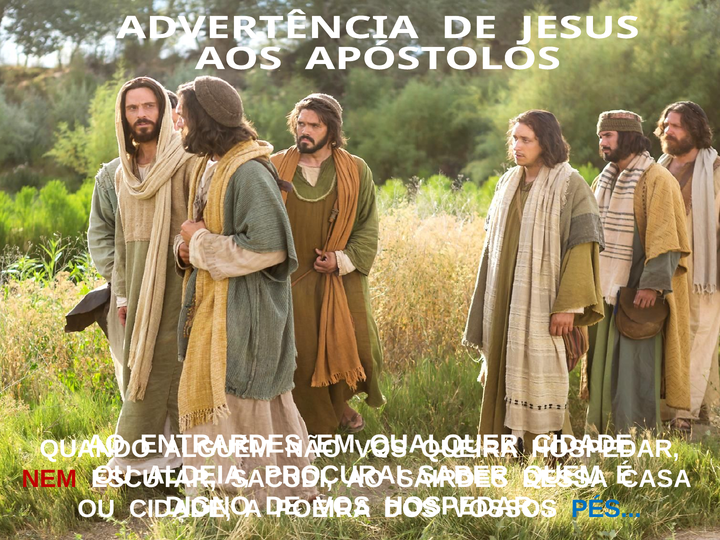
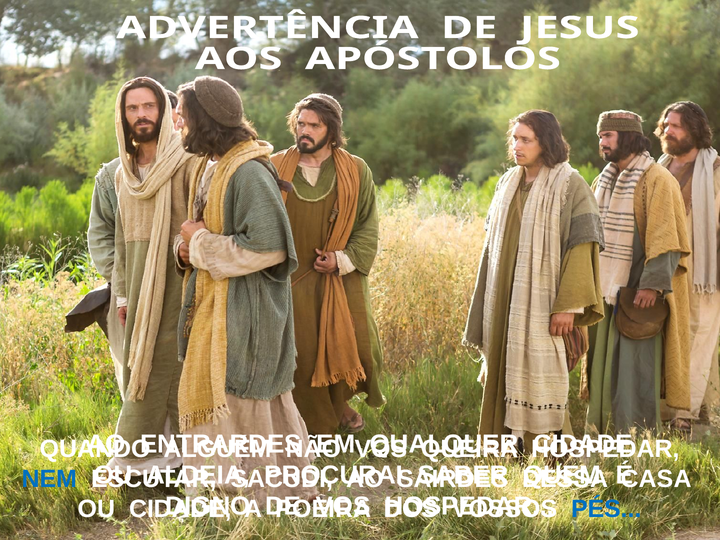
NEM colour: red -> blue
